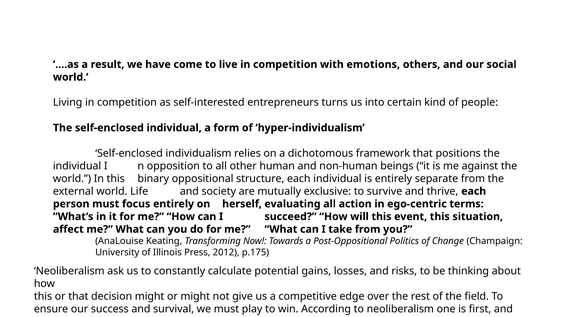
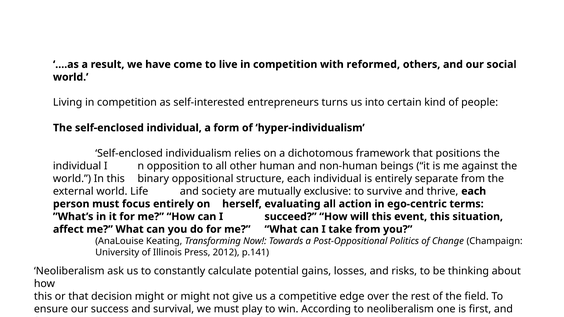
emotions: emotions -> reformed
p.175: p.175 -> p.141
